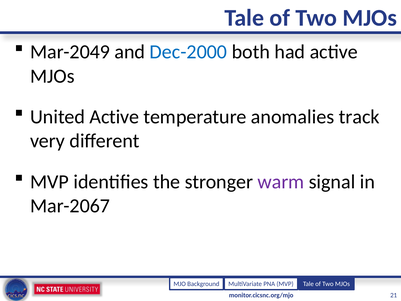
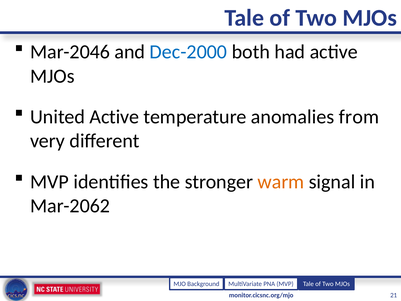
Mar-2049: Mar-2049 -> Mar-2046
track: track -> from
warm colour: purple -> orange
Mar-2067: Mar-2067 -> Mar-2062
